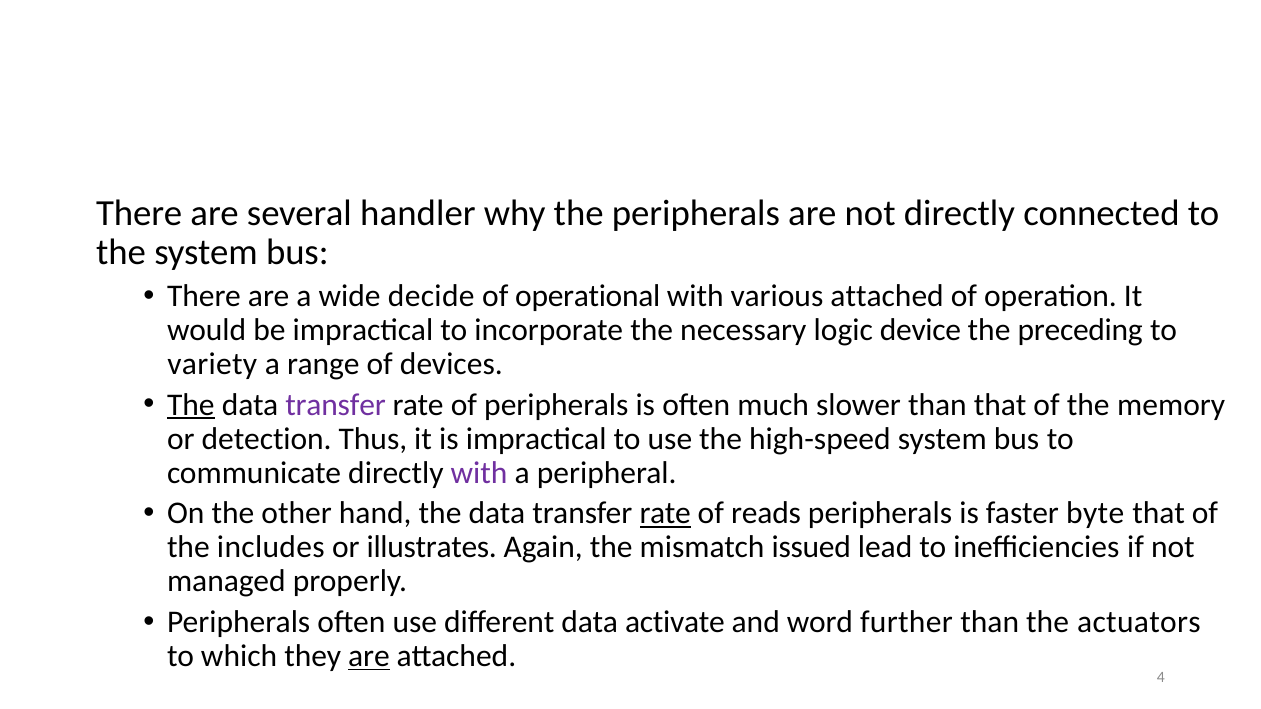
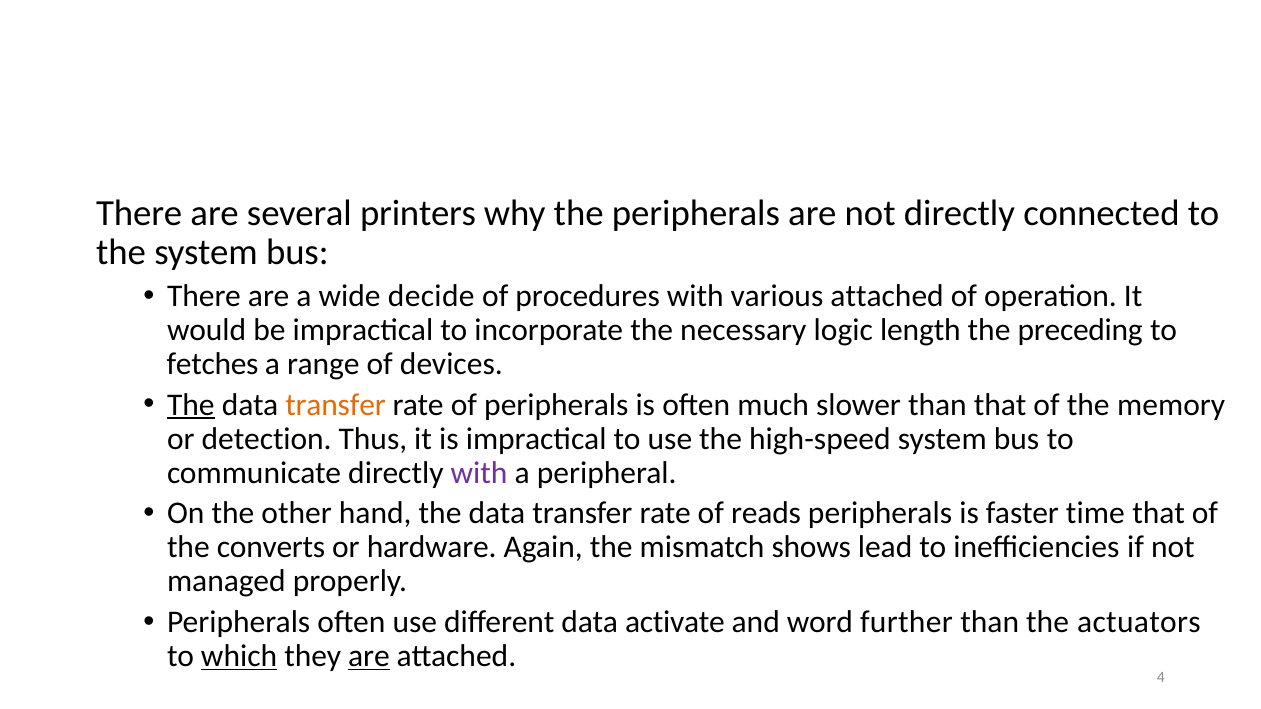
handler: handler -> printers
operational: operational -> procedures
device: device -> length
variety: variety -> fetches
transfer at (336, 405) colour: purple -> orange
rate at (665, 514) underline: present -> none
byte: byte -> time
includes: includes -> converts
illustrates: illustrates -> hardware
issued: issued -> shows
which underline: none -> present
